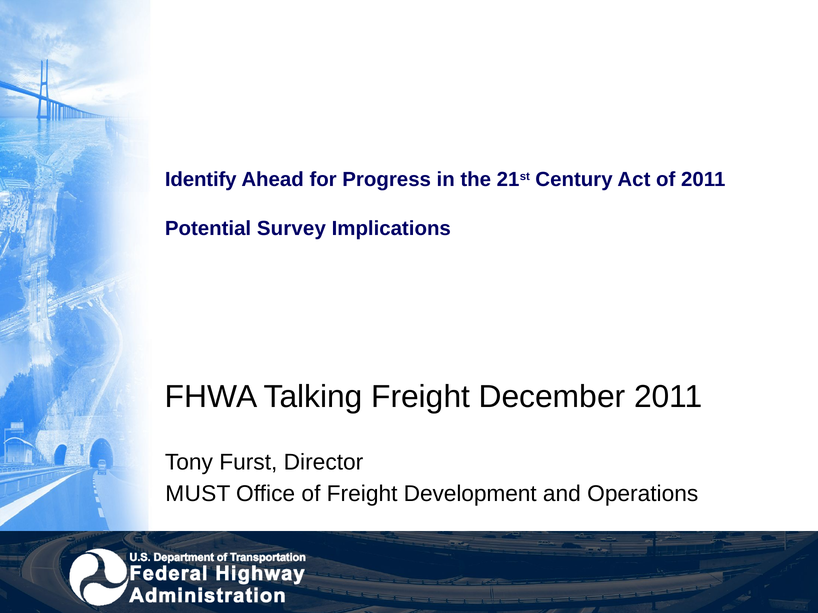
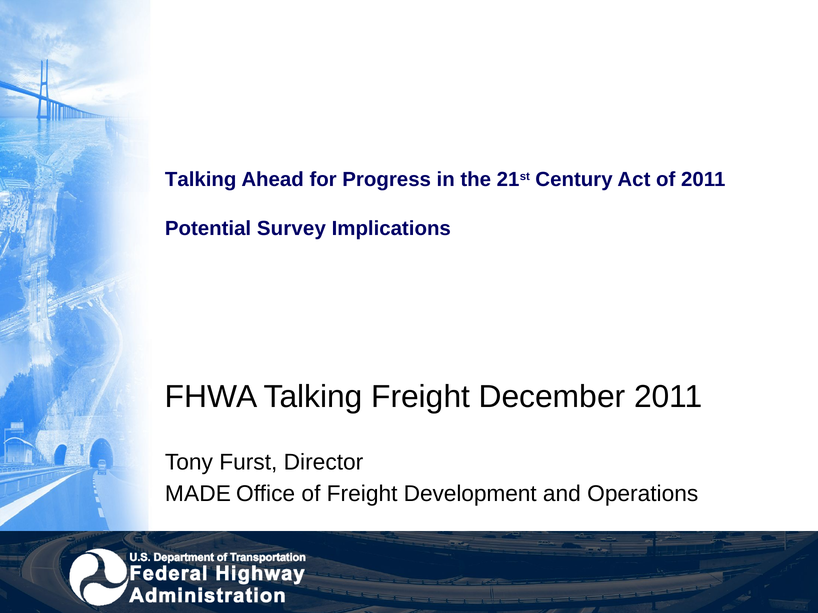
Identify at (201, 180): Identify -> Talking
MUST: MUST -> MADE
